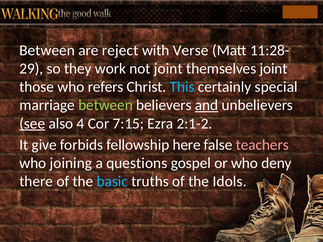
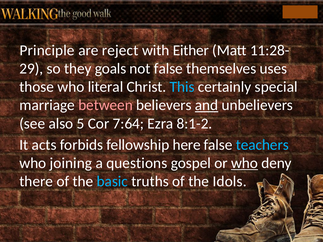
Between at (47, 50): Between -> Principle
Verse: Verse -> Either
work: work -> goals
not joint: joint -> false
themselves joint: joint -> uses
refers: refers -> literal
between at (106, 105) colour: light green -> pink
see underline: present -> none
4: 4 -> 5
7:15: 7:15 -> 7:64
2:1-2: 2:1-2 -> 8:1-2
give: give -> acts
teachers colour: pink -> light blue
who at (245, 163) underline: none -> present
